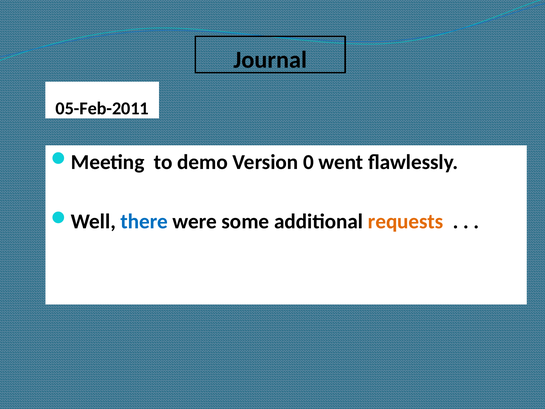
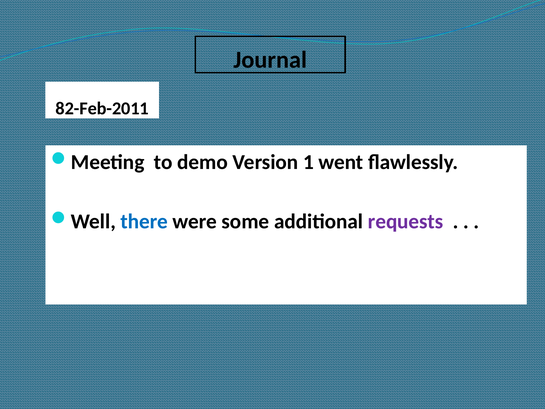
05-Feb-2011: 05-Feb-2011 -> 82-Feb-2011
0: 0 -> 1
requests colour: orange -> purple
